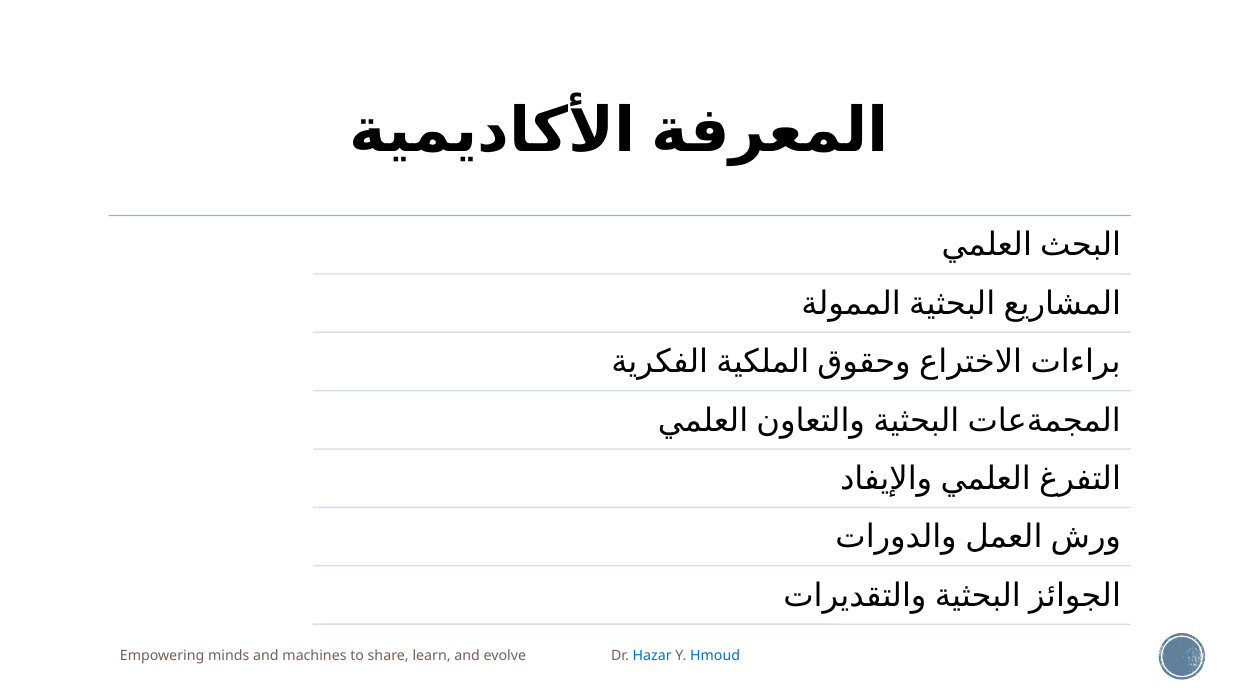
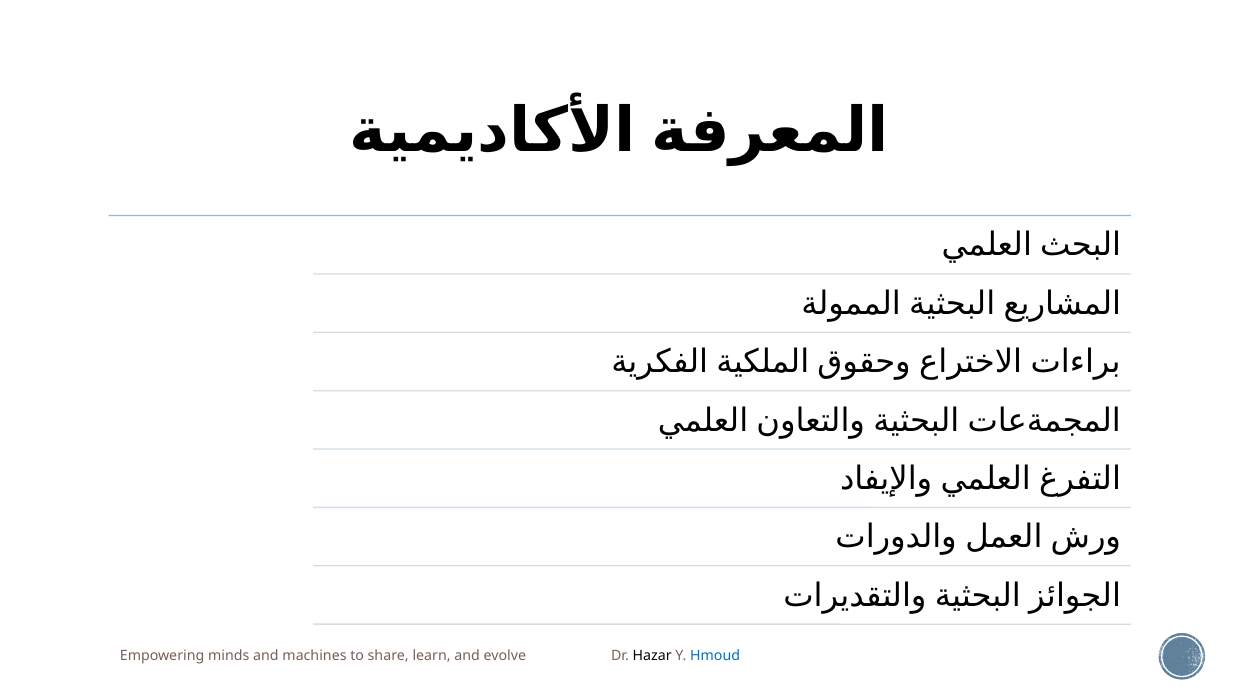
Hazar colour: blue -> black
